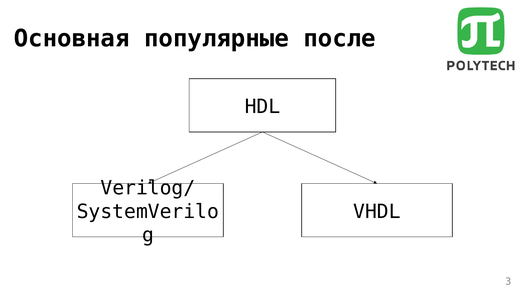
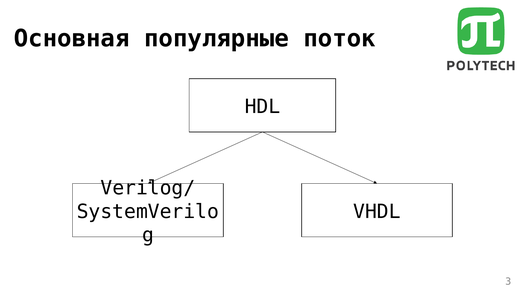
после: после -> поток
